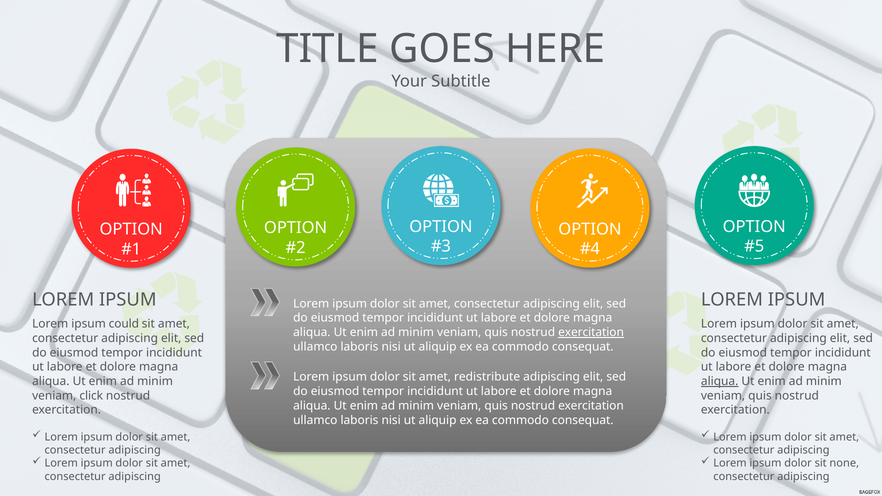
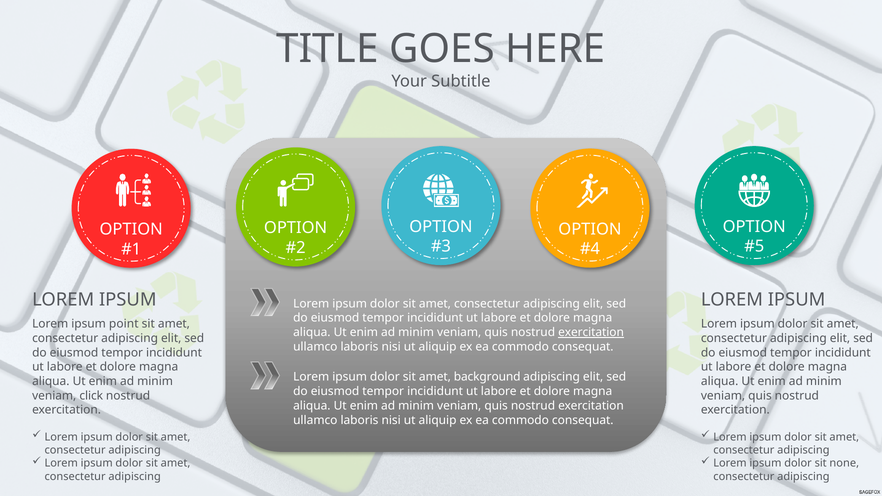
could: could -> point
redistribute: redistribute -> background
aliqua at (720, 381) underline: present -> none
